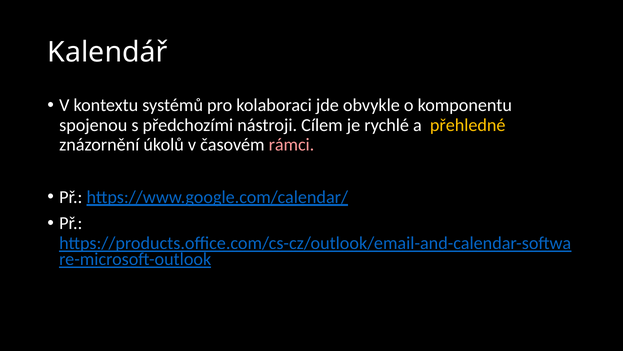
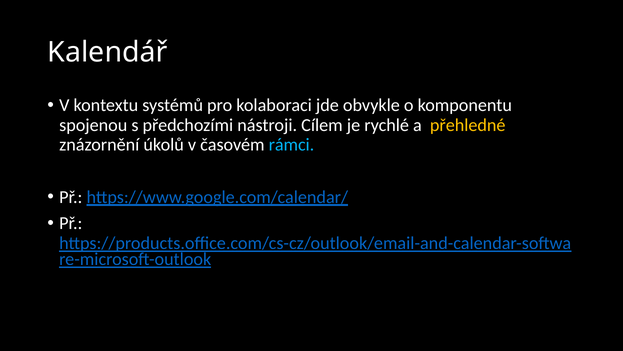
rámci colour: pink -> light blue
